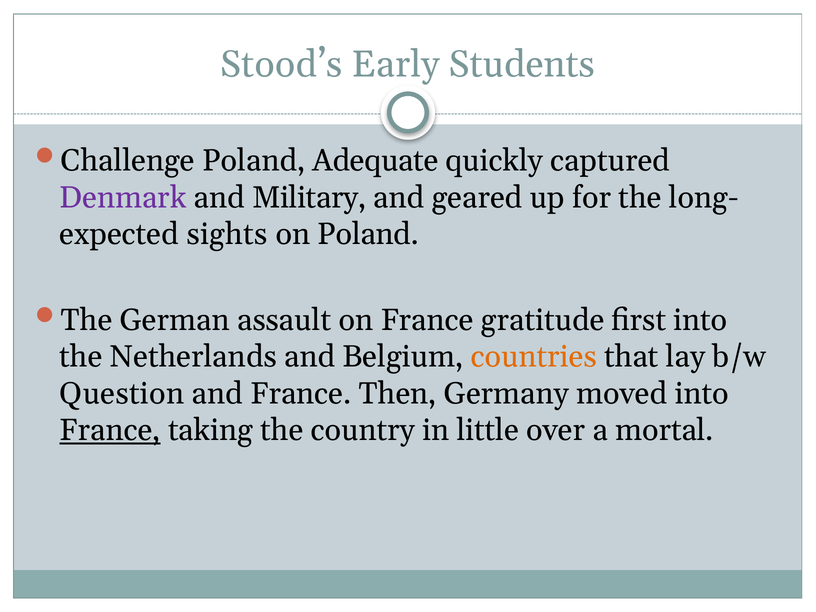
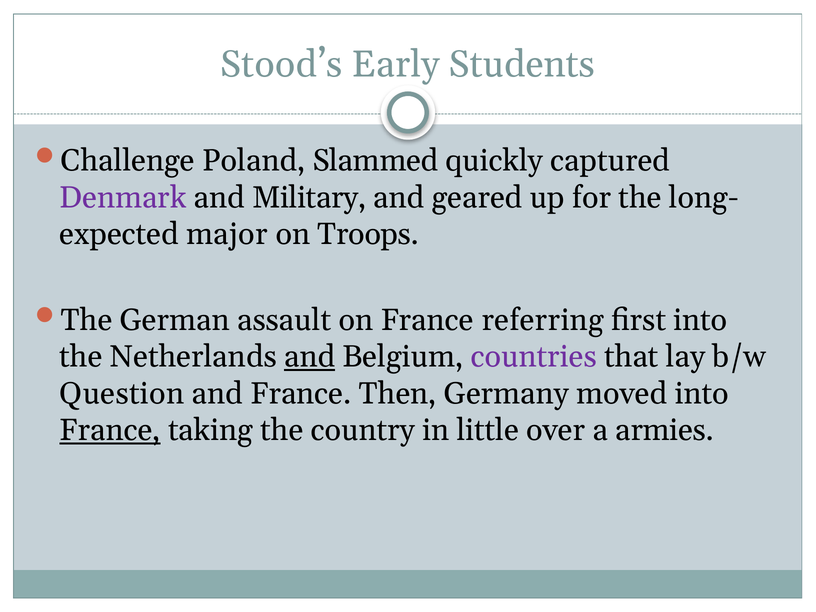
Adequate: Adequate -> Slammed
sights: sights -> major
on Poland: Poland -> Troops
gratitude: gratitude -> referring
and at (310, 357) underline: none -> present
countries colour: orange -> purple
mortal: mortal -> armies
